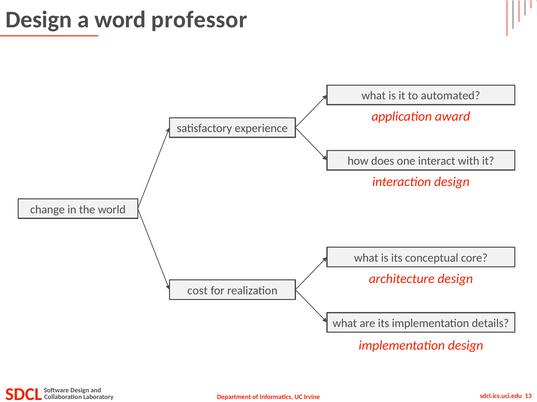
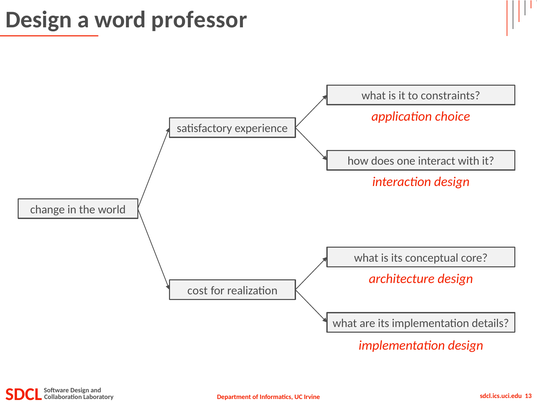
automated: automated -> constraints
award: award -> choice
